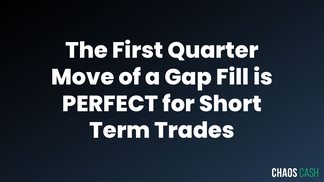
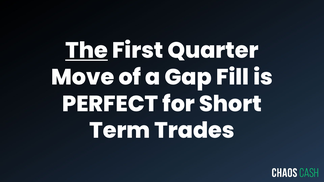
The underline: none -> present
